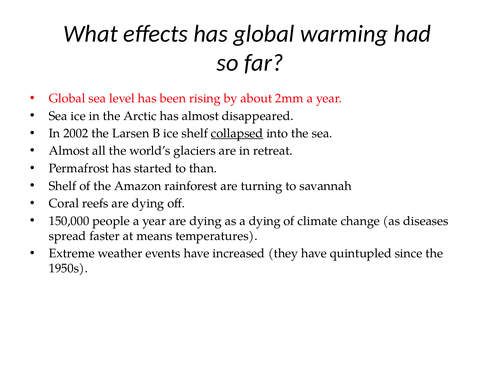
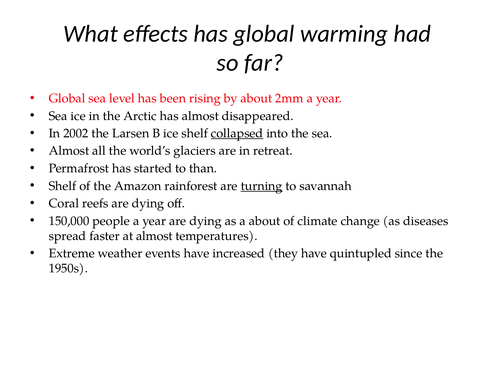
turning underline: none -> present
a dying: dying -> about
at means: means -> almost
